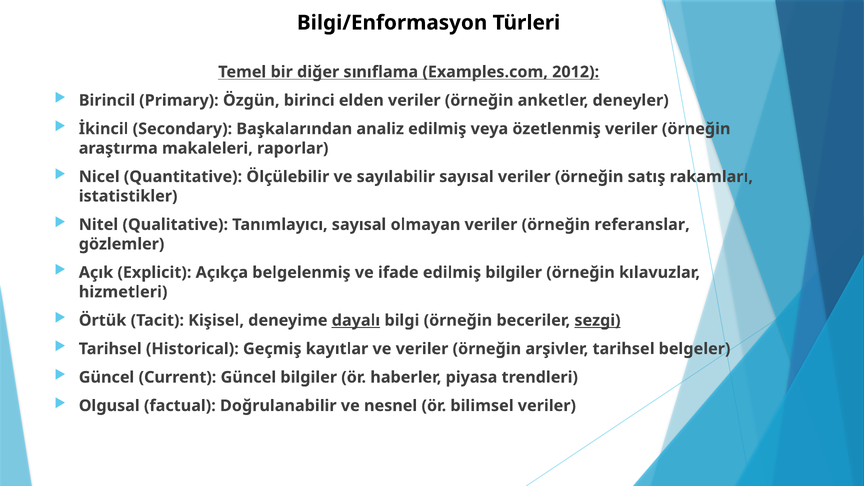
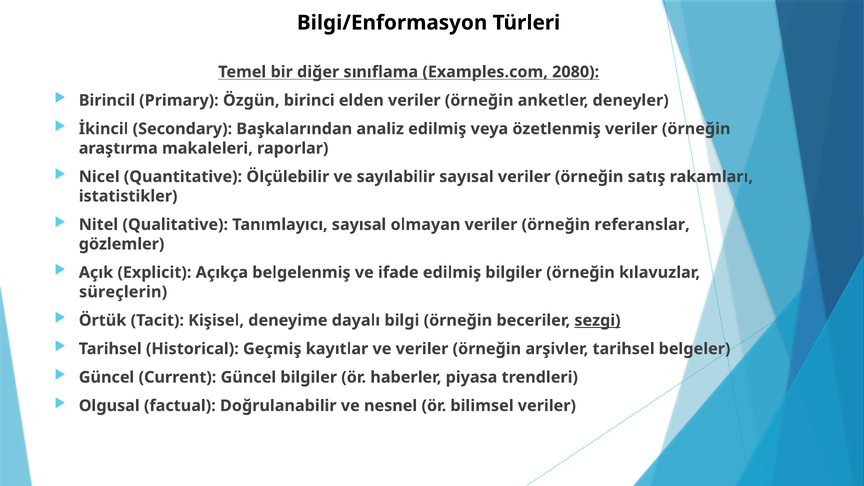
2012: 2012 -> 2080
hizmetleri: hizmetleri -> süreçlerin
dayalı underline: present -> none
